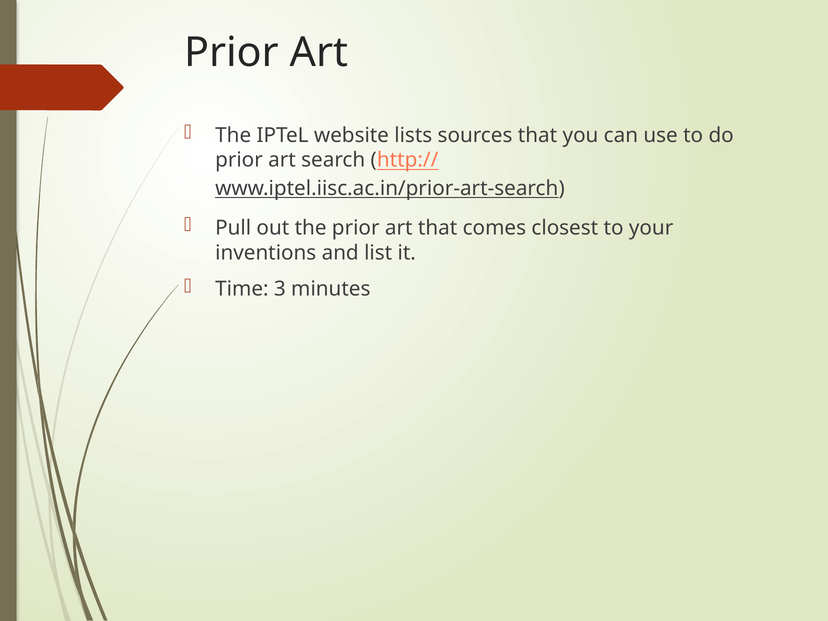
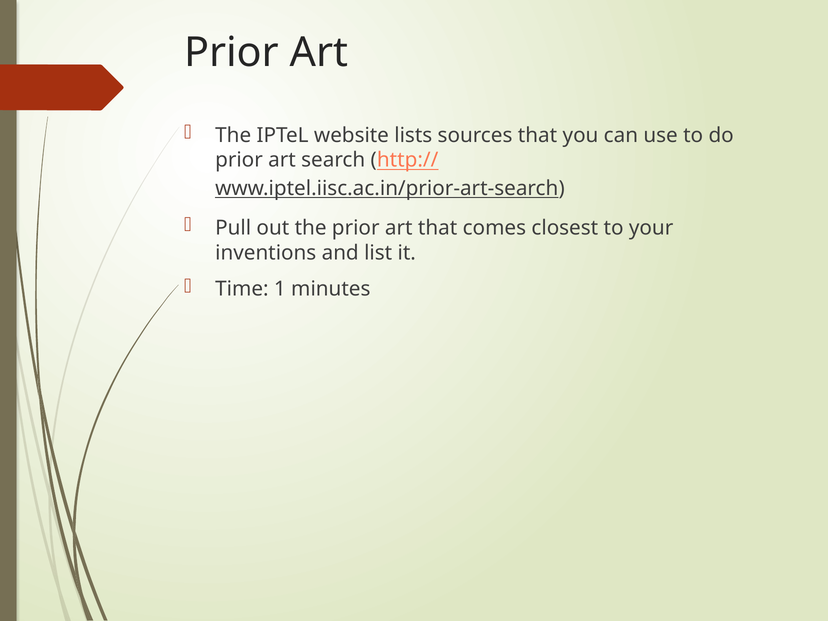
3: 3 -> 1
